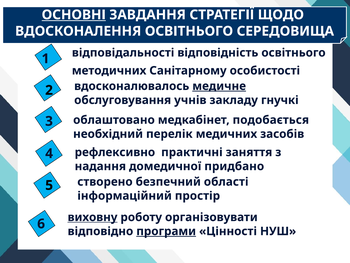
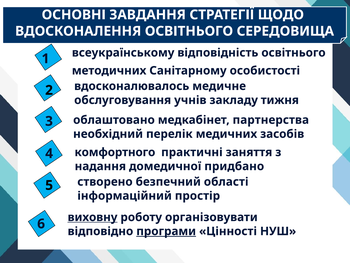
ОСНОВНІ underline: present -> none
відповідальності: відповідальності -> всеукраїнському
медичне underline: present -> none
гнучкі: гнучкі -> тижня
подобається: подобається -> партнерства
рефлексивно: рефлексивно -> комфортного
